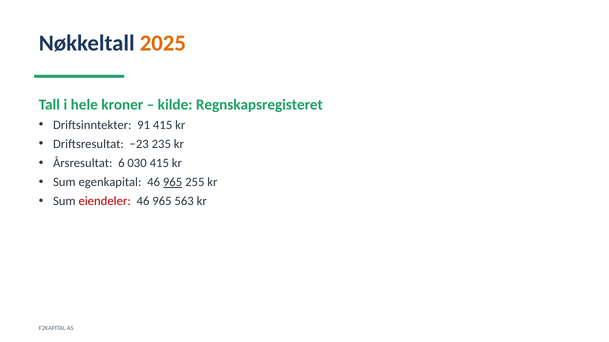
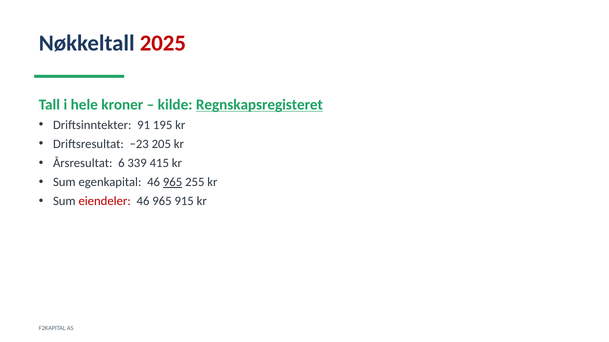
2025 colour: orange -> red
Regnskapsregisteret underline: none -> present
91 415: 415 -> 195
235: 235 -> 205
030: 030 -> 339
563: 563 -> 915
